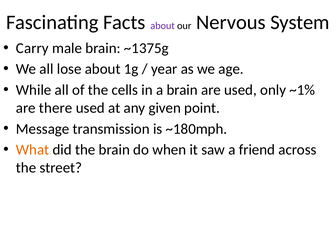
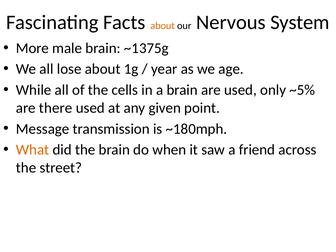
about at (163, 26) colour: purple -> orange
Carry: Carry -> More
~1%: ~1% -> ~5%
